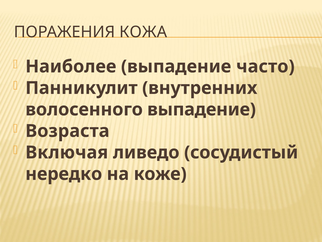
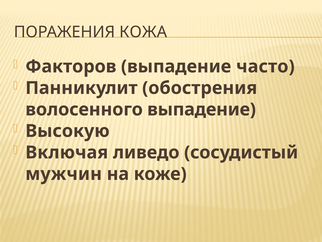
Наиболее: Наиболее -> Факторов
внутренних: внутренних -> обострения
Возраста: Возраста -> Высокую
нередко: нередко -> мужчин
